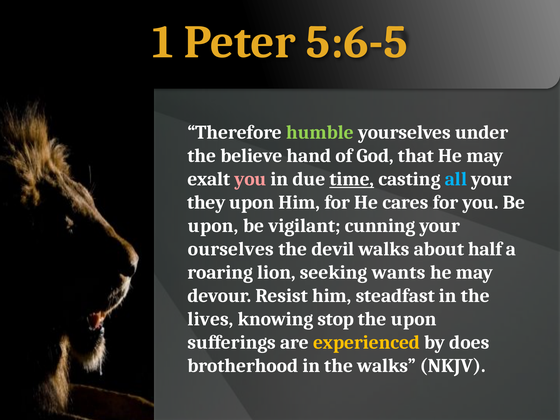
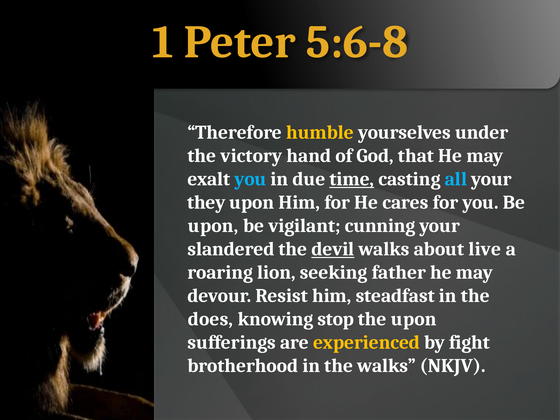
5:6-5: 5:6-5 -> 5:6-8
humble colour: light green -> yellow
believe: believe -> victory
you at (251, 179) colour: pink -> light blue
ourselves: ourselves -> slandered
devil underline: none -> present
half: half -> live
wants: wants -> father
lives: lives -> does
does: does -> fight
